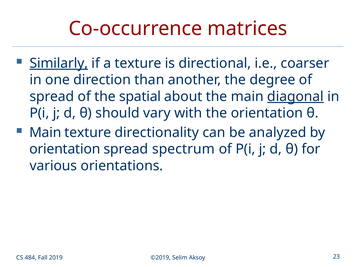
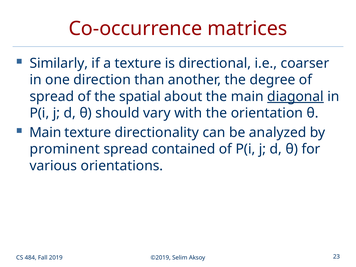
Similarly underline: present -> none
orientation at (65, 149): orientation -> prominent
spectrum: spectrum -> contained
